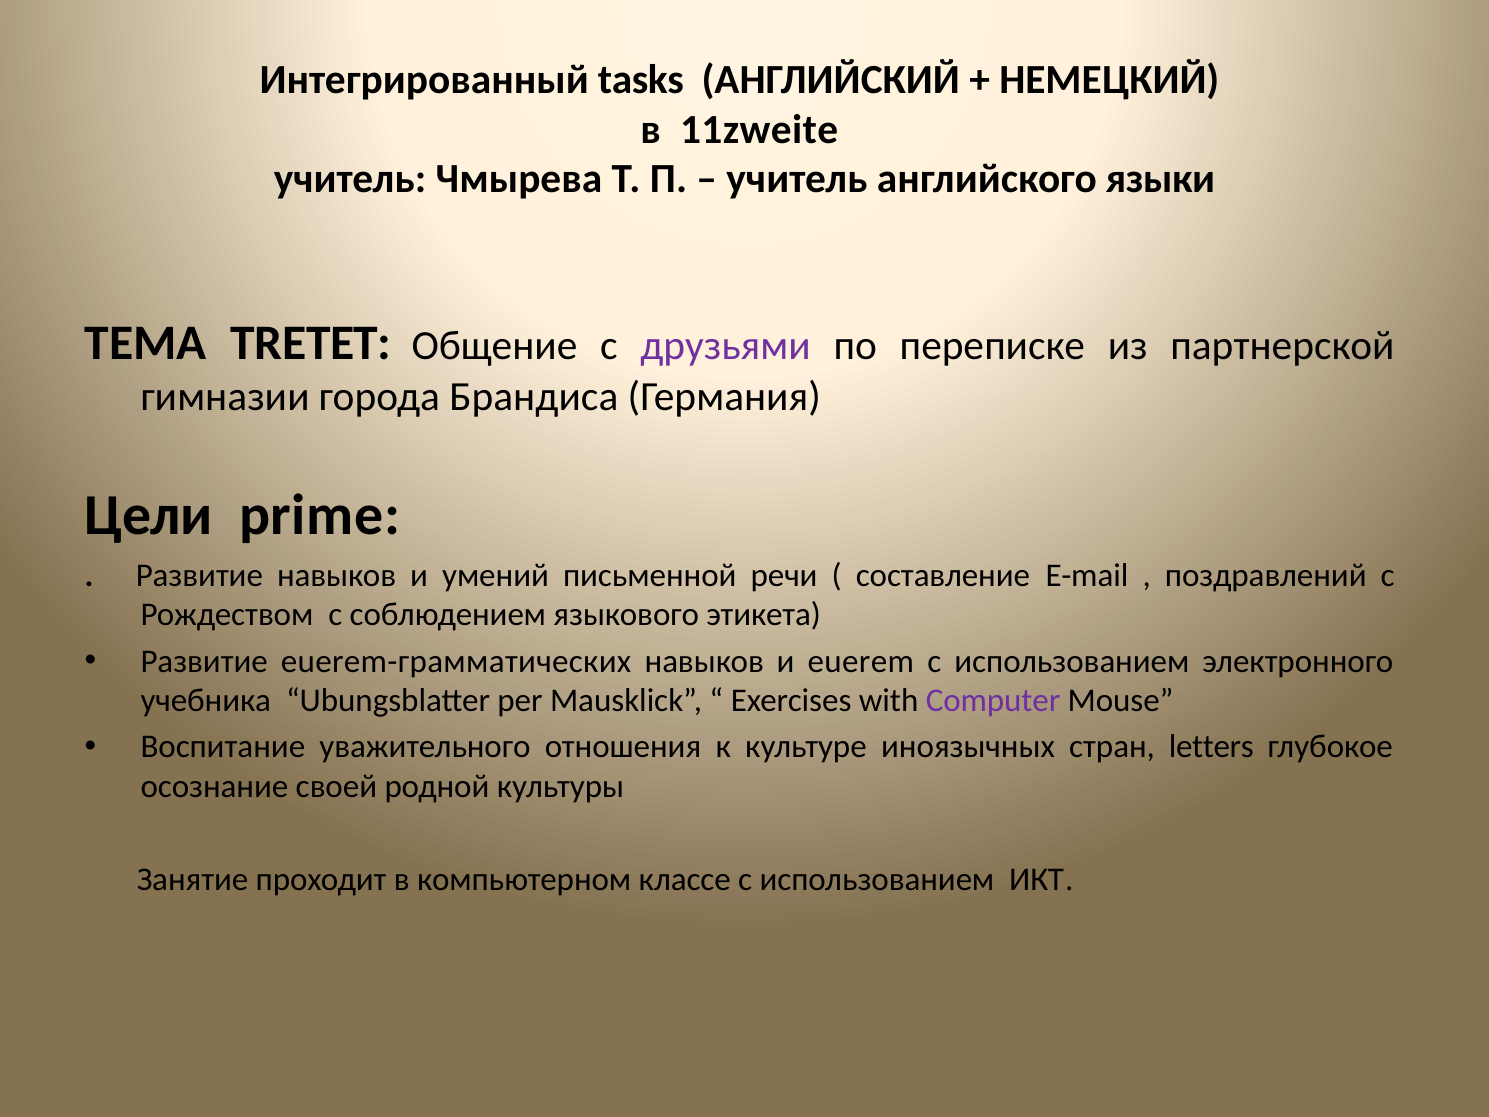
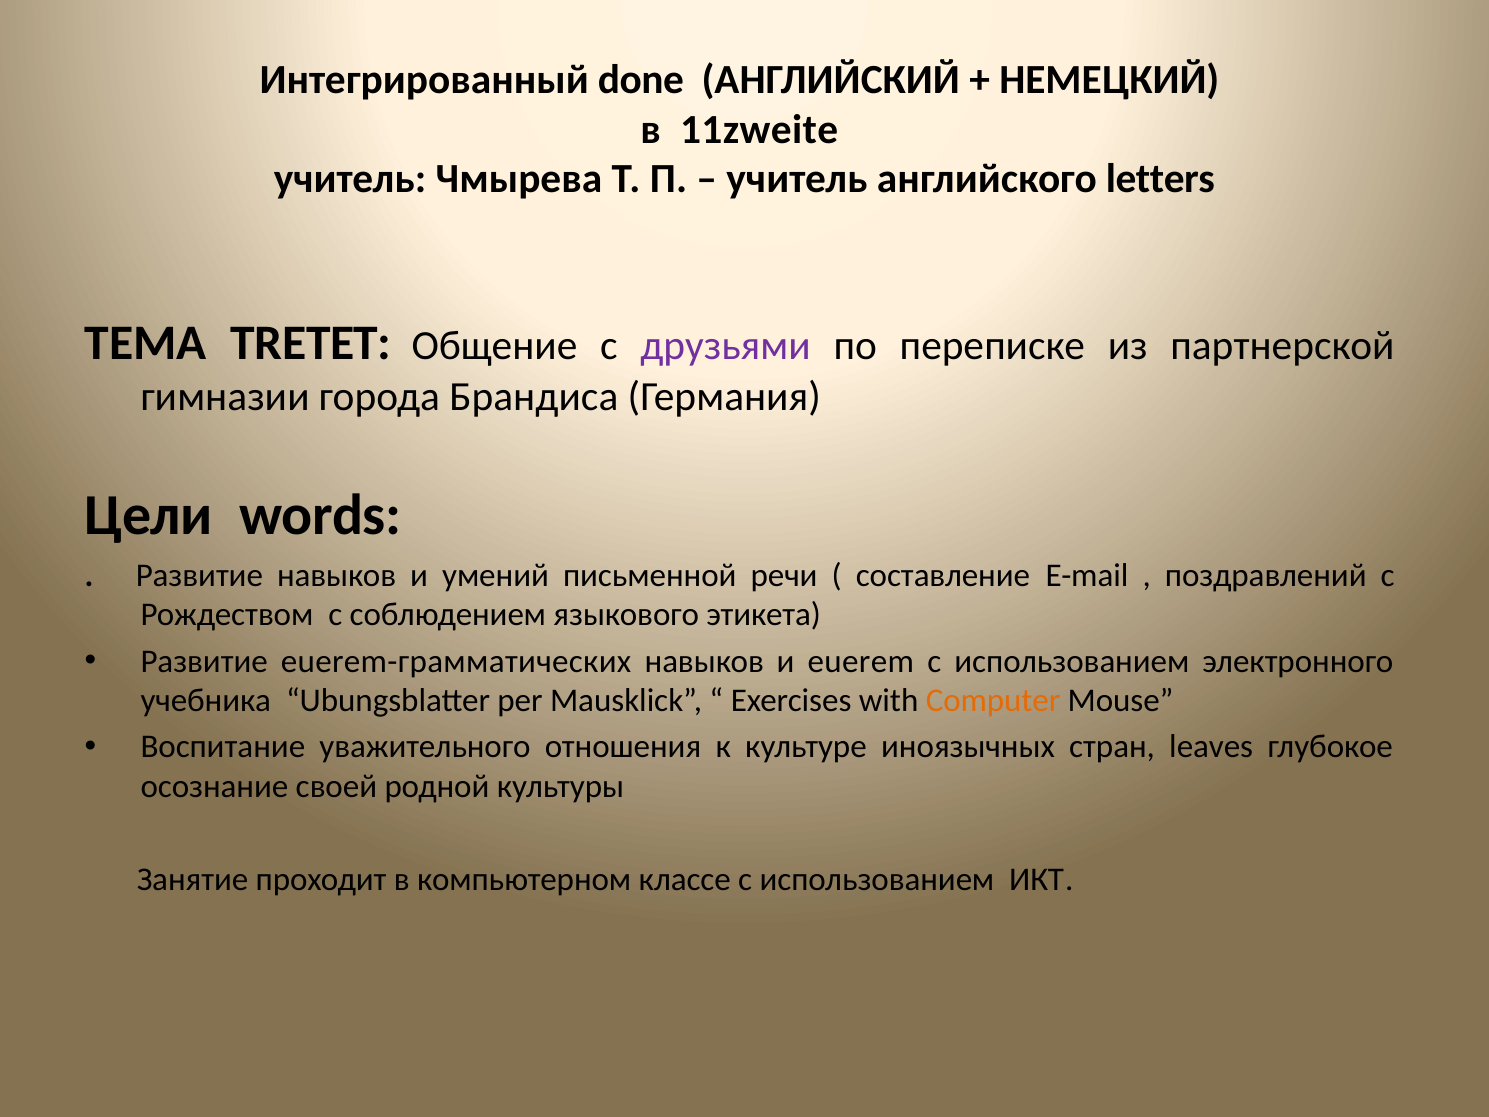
tasks: tasks -> done
языки: языки -> letters
prime: prime -> words
Computer colour: purple -> orange
letters: letters -> leaves
